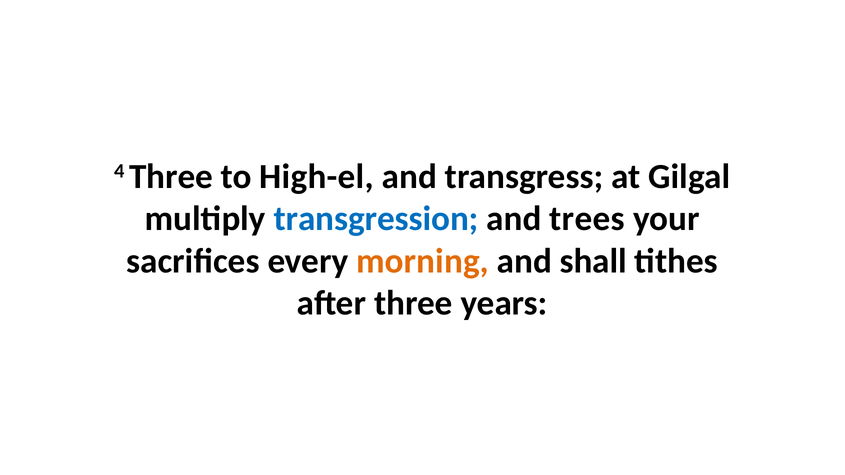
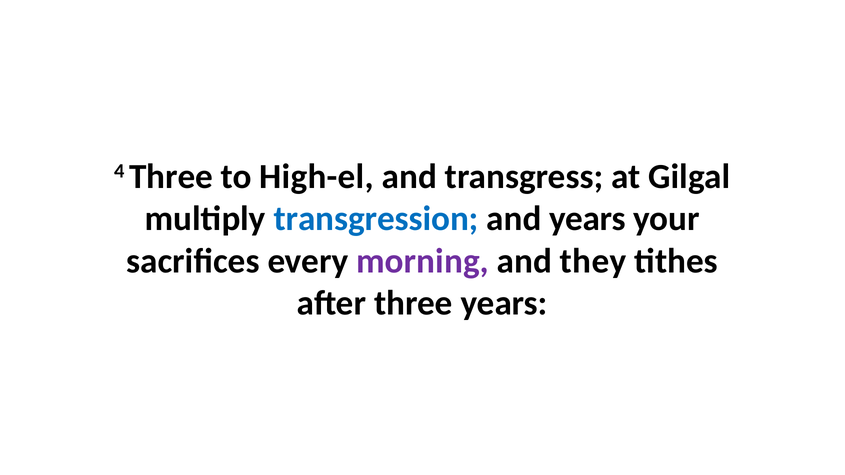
and trees: trees -> years
morning colour: orange -> purple
shall: shall -> they
